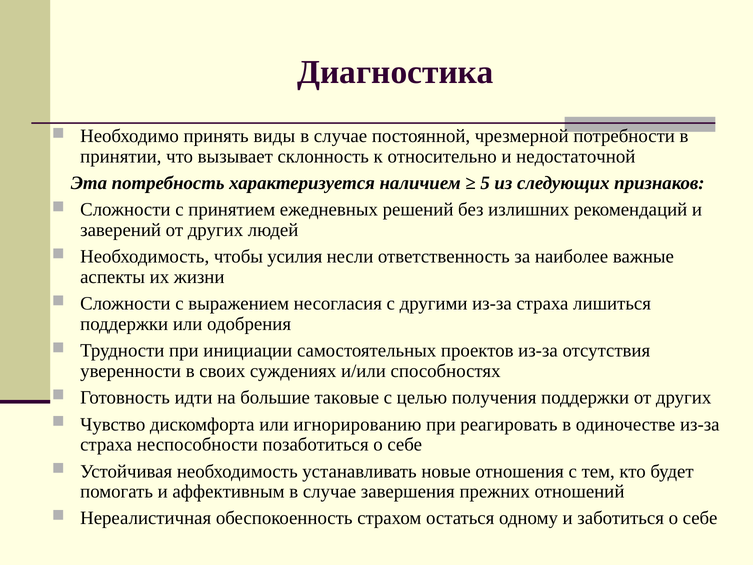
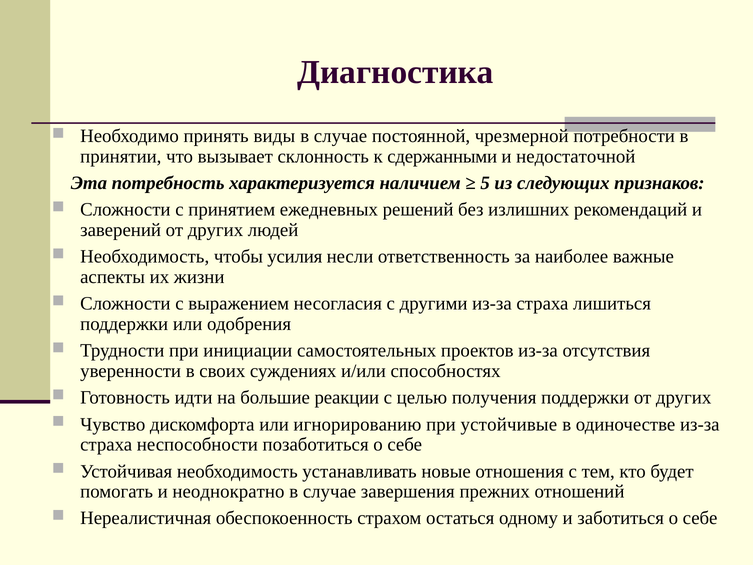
относительно: относительно -> сдержанными
таковые: таковые -> реакции
реагировать: реагировать -> устойчивые
аффективным: аффективным -> неоднократно
